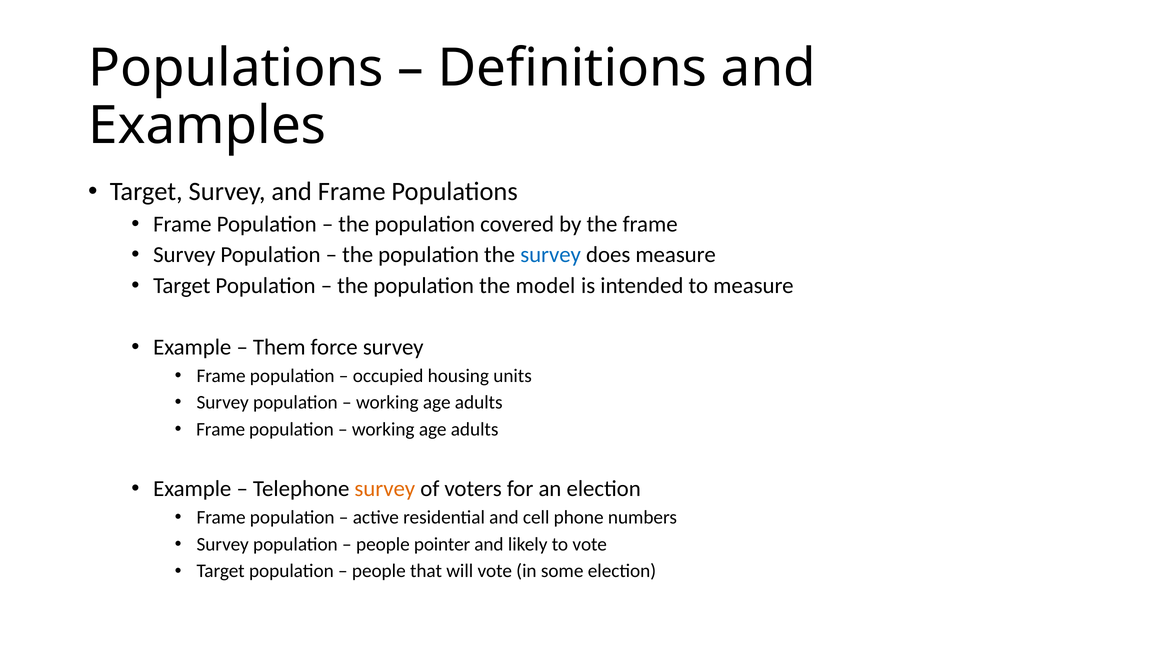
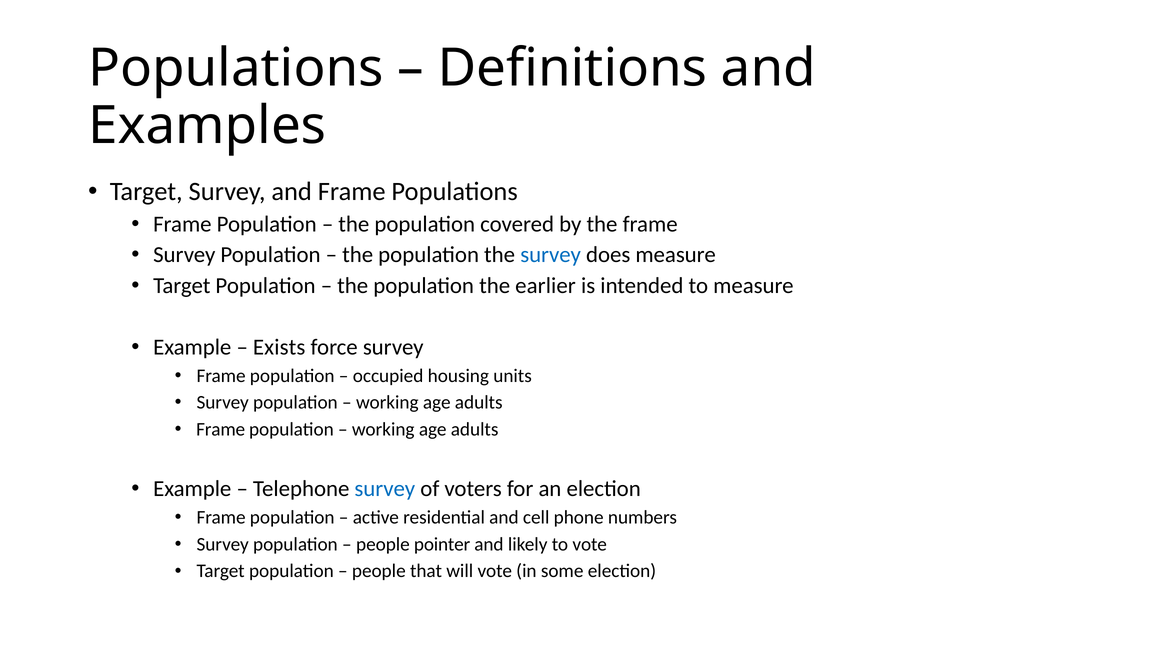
model: model -> earlier
Them: Them -> Exists
survey at (385, 489) colour: orange -> blue
